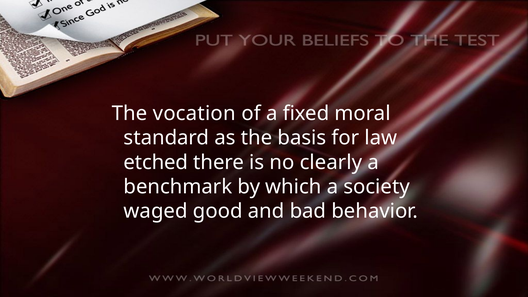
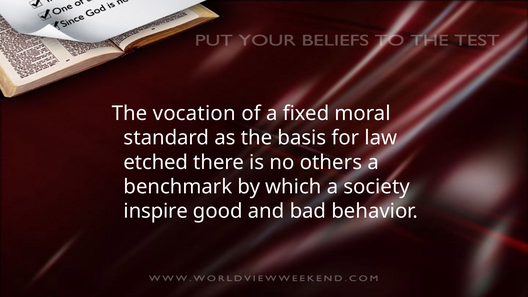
clearly: clearly -> others
waged: waged -> inspire
